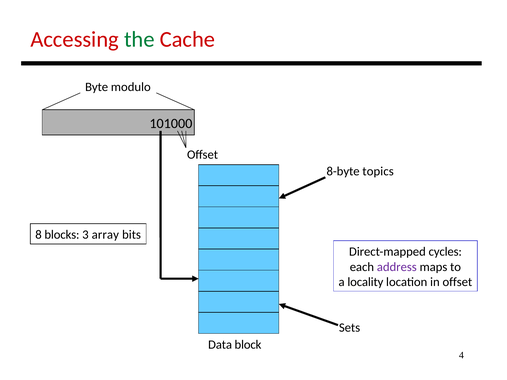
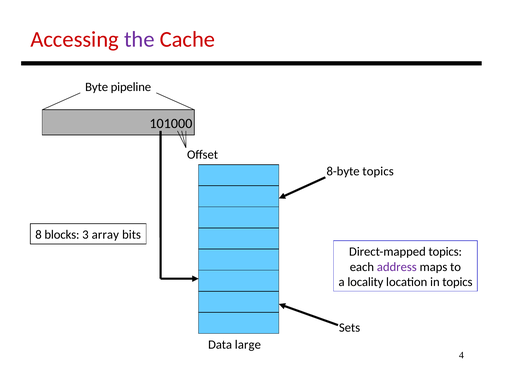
the colour: green -> purple
modulo: modulo -> pipeline
Direct-mapped cycles: cycles -> topics
in offset: offset -> topics
block: block -> large
